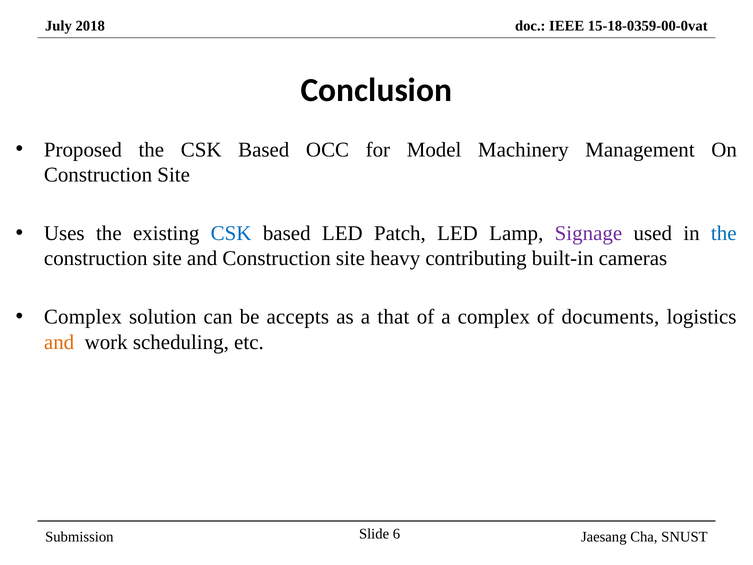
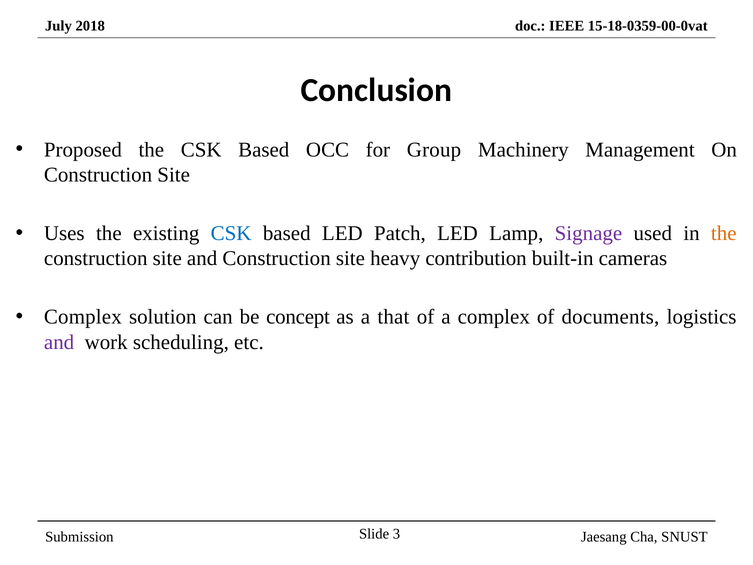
Model: Model -> Group
the at (724, 233) colour: blue -> orange
contributing: contributing -> contribution
accepts: accepts -> concept
and at (59, 342) colour: orange -> purple
6: 6 -> 3
